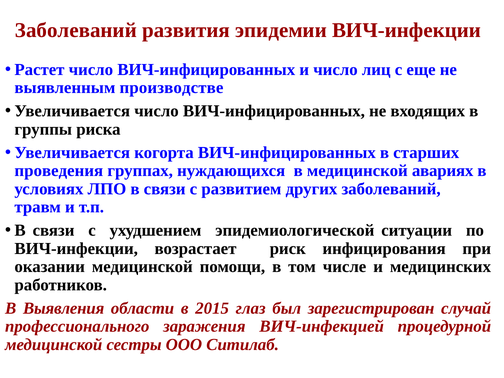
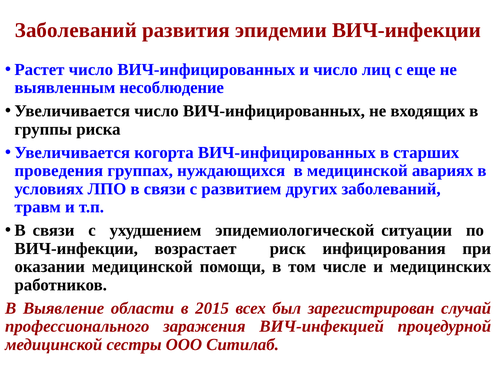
производстве: производстве -> несоблюдение
Выявления: Выявления -> Выявление
глаз: глаз -> всех
